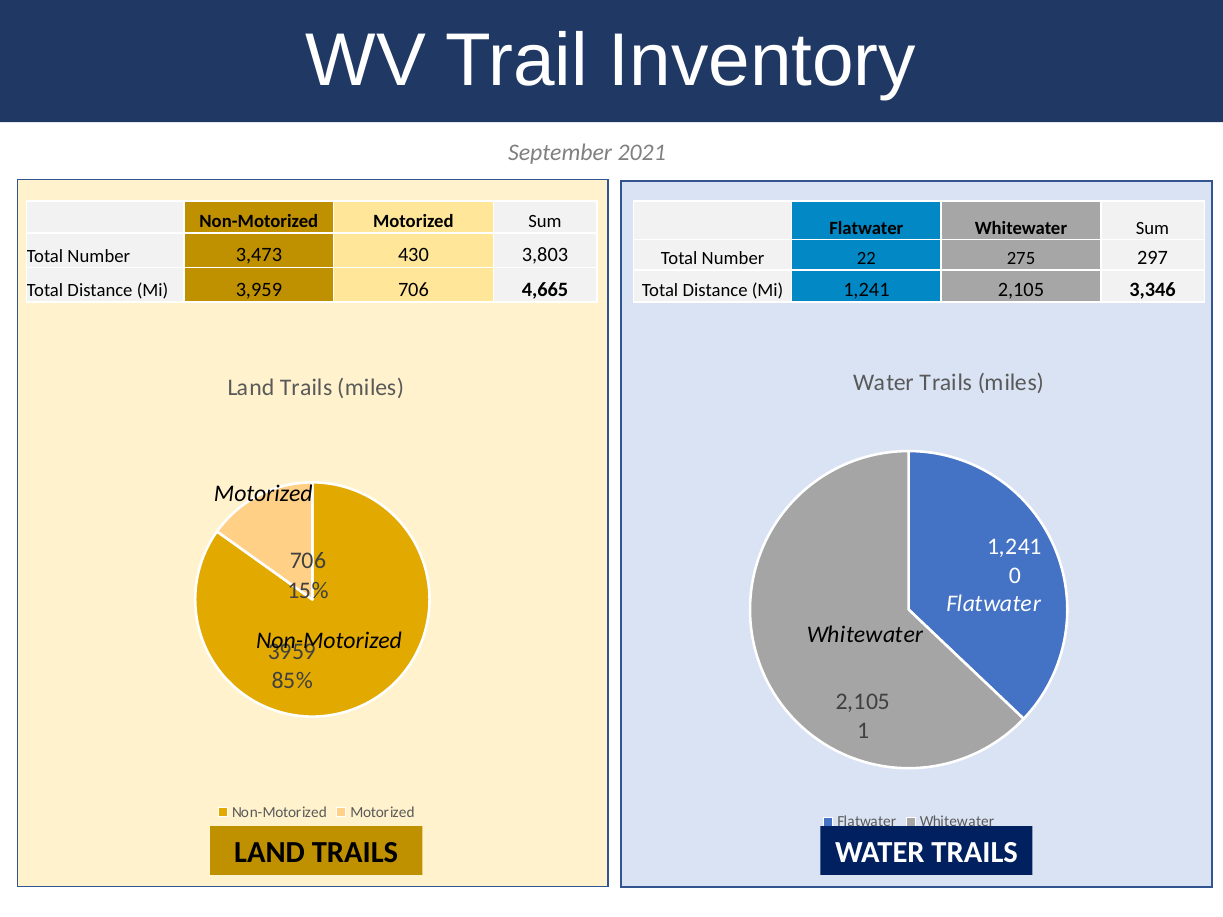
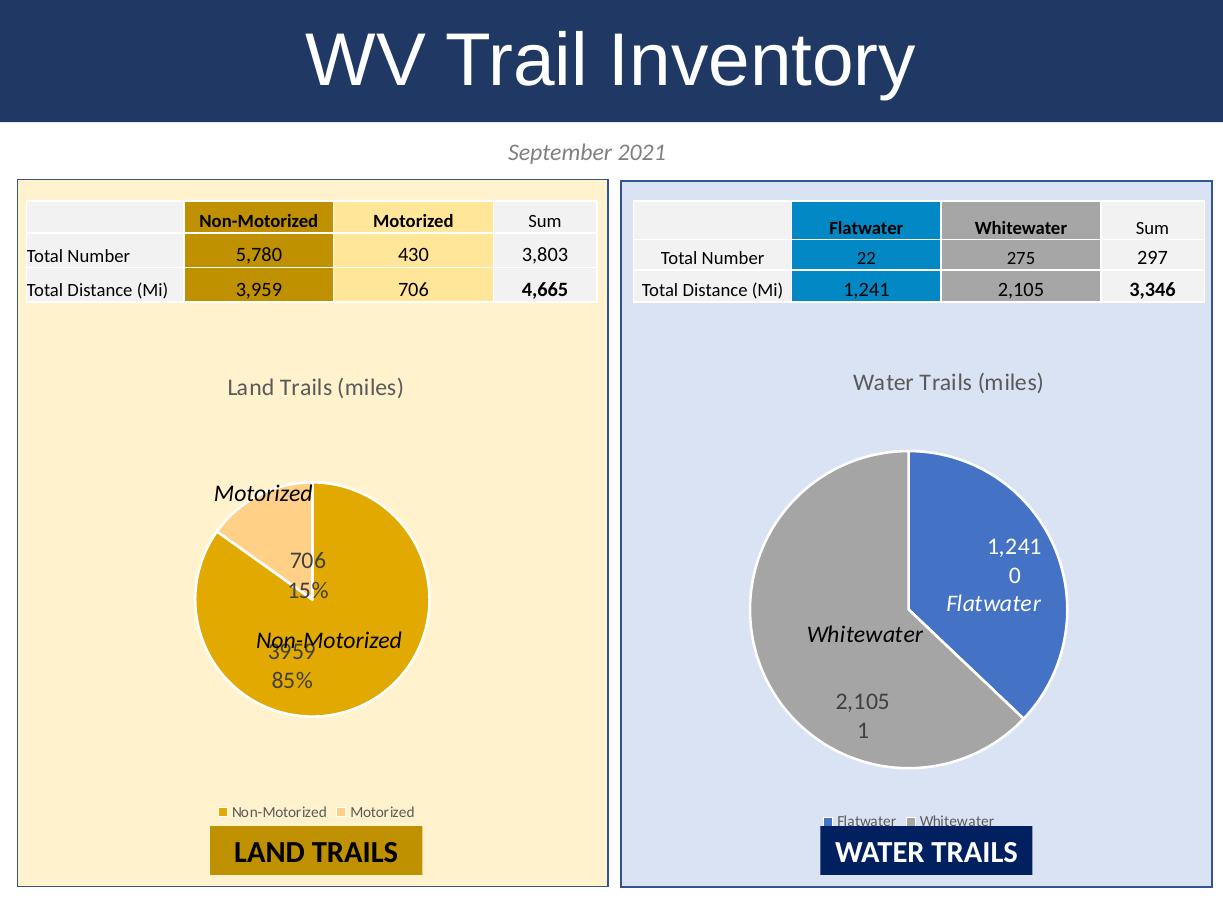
3,473: 3,473 -> 5,780
